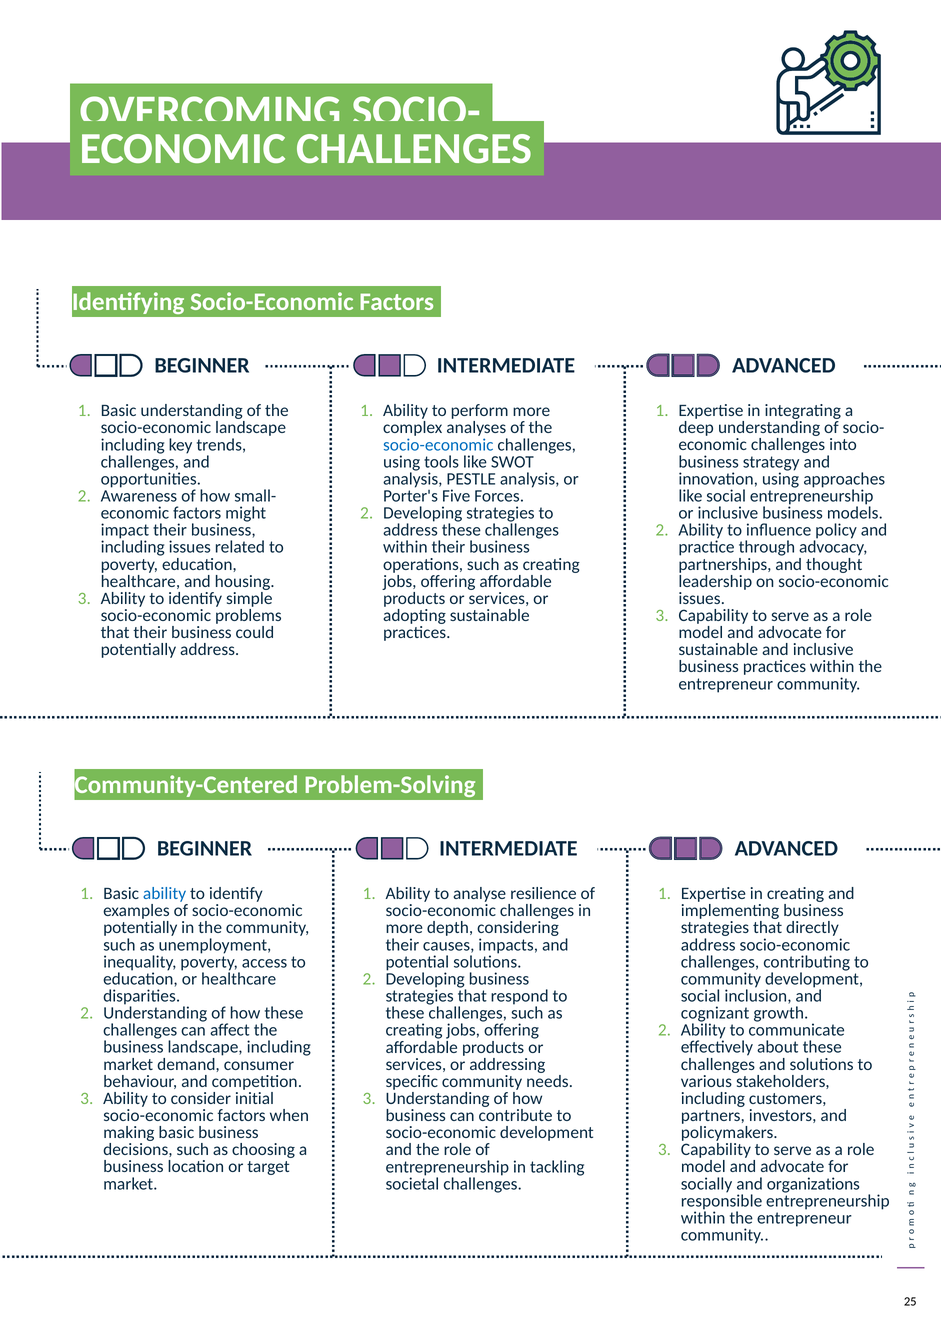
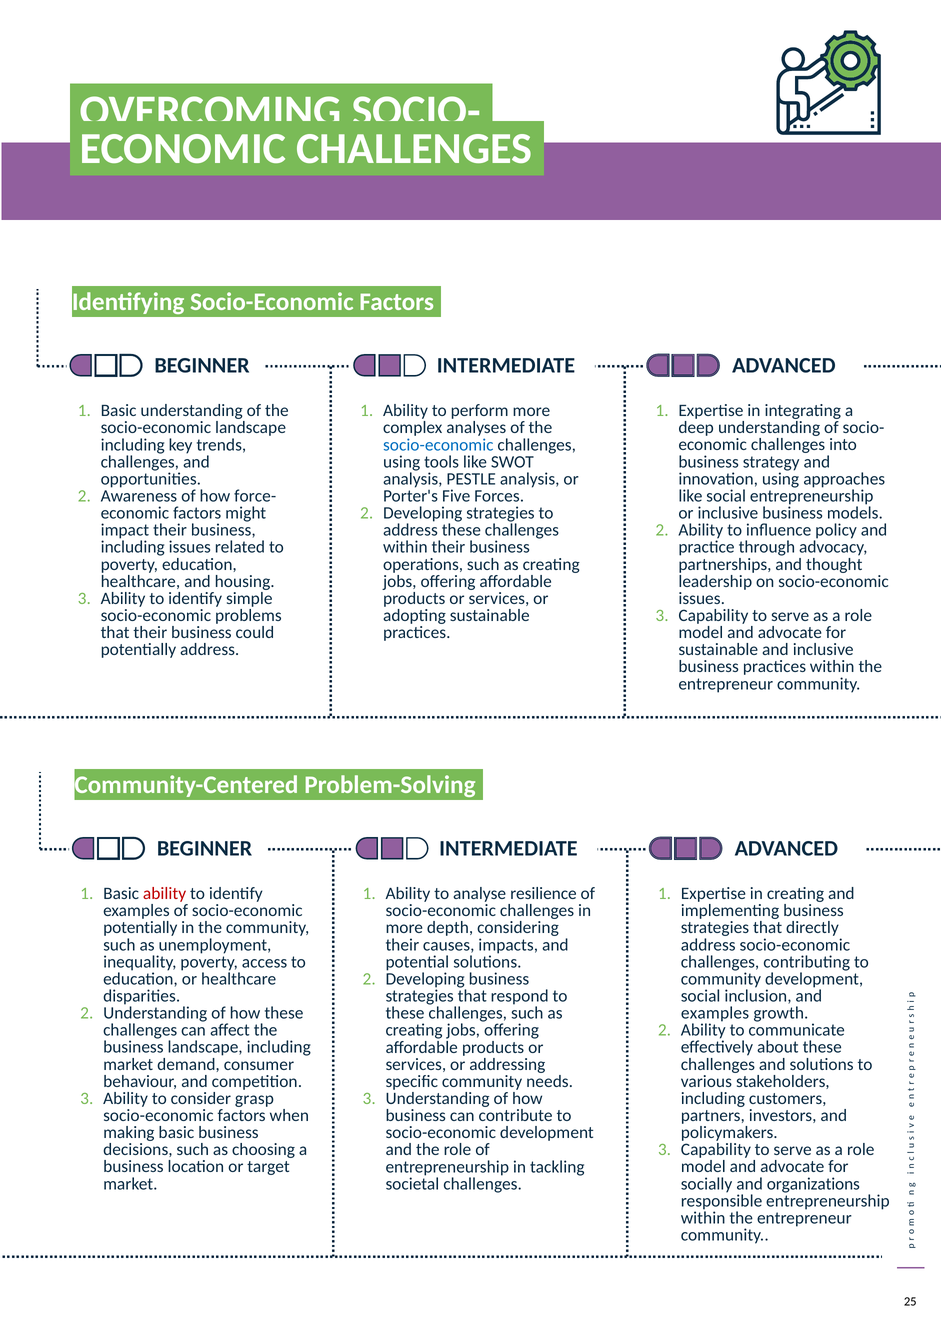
small-: small- -> force-
ability at (165, 893) colour: blue -> red
cognizant at (715, 1013): cognizant -> examples
initial: initial -> grasp
